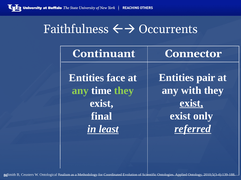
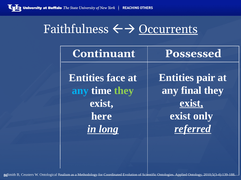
Occurrents underline: none -> present
Connector: Connector -> Possessed
with: with -> final
any at (80, 91) colour: light green -> light blue
final: final -> here
least: least -> long
